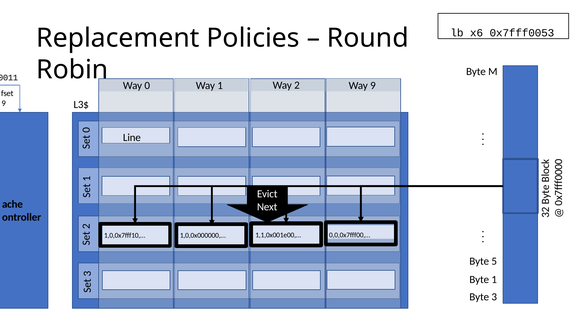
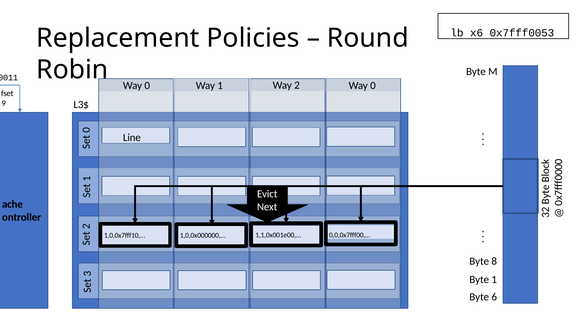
2 Way 9: 9 -> 0
5: 5 -> 8
Byte 3: 3 -> 6
